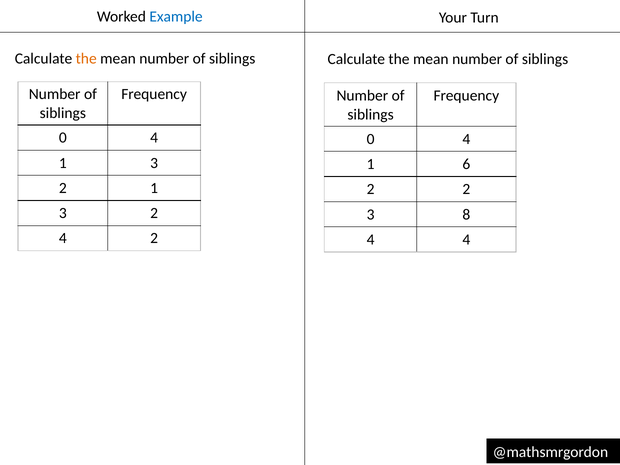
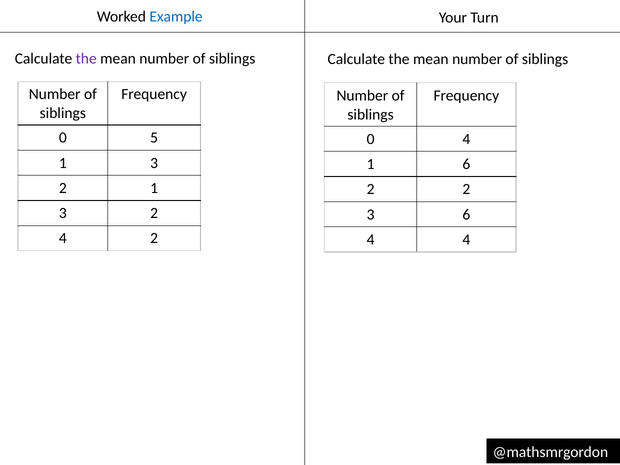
the at (86, 59) colour: orange -> purple
4 at (154, 138): 4 -> 5
3 8: 8 -> 6
